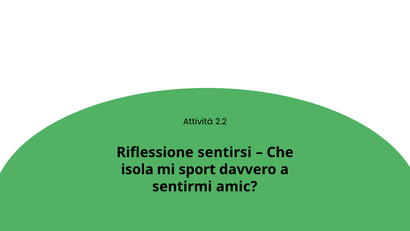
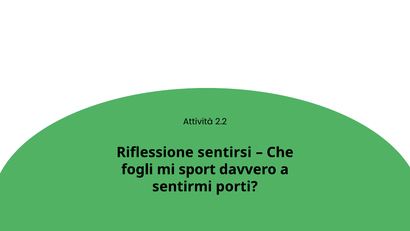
isola: isola -> fogli
amic: amic -> porti
